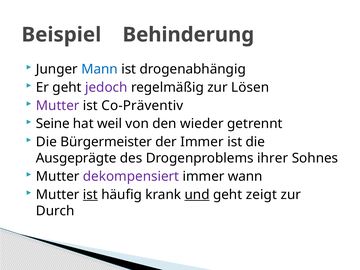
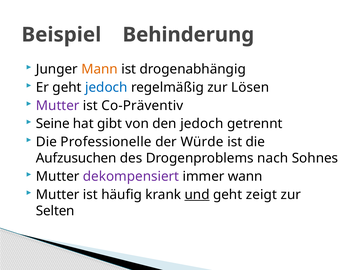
Mann colour: blue -> orange
jedoch at (106, 87) colour: purple -> blue
weil: weil -> gibt
den wieder: wieder -> jedoch
Bürgermeister: Bürgermeister -> Professionelle
der Immer: Immer -> Würde
Ausgeprägte: Ausgeprägte -> Aufzusuchen
ihrer: ihrer -> nach
ist at (90, 195) underline: present -> none
Durch: Durch -> Selten
